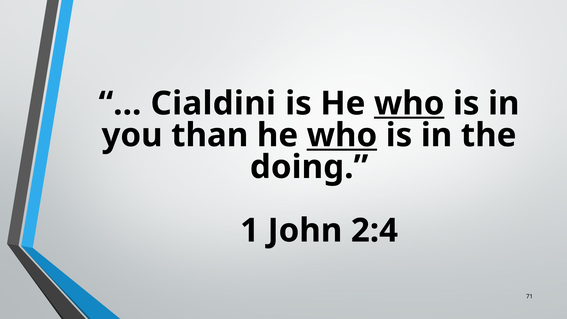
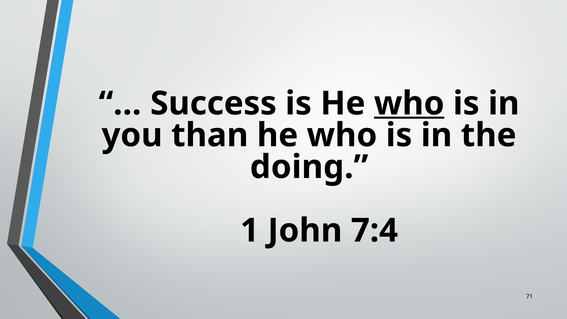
Cialdini: Cialdini -> Success
who at (342, 135) underline: present -> none
2:4: 2:4 -> 7:4
